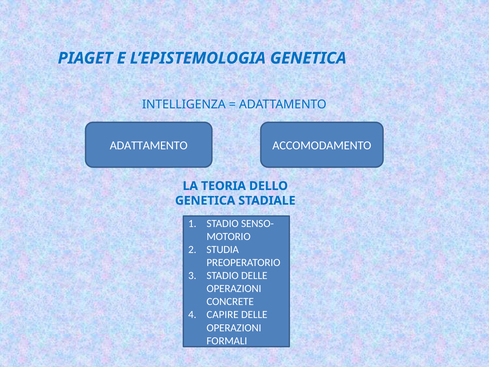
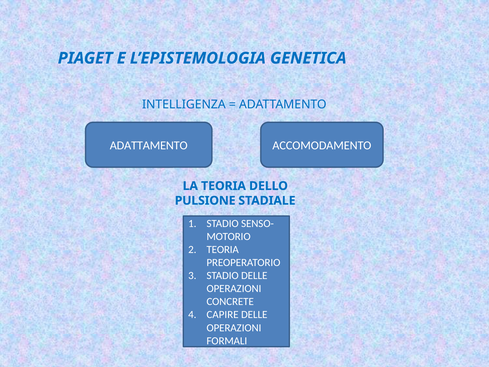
GENETICA at (205, 200): GENETICA -> PULSIONE
STUDIA at (223, 249): STUDIA -> TEORIA
